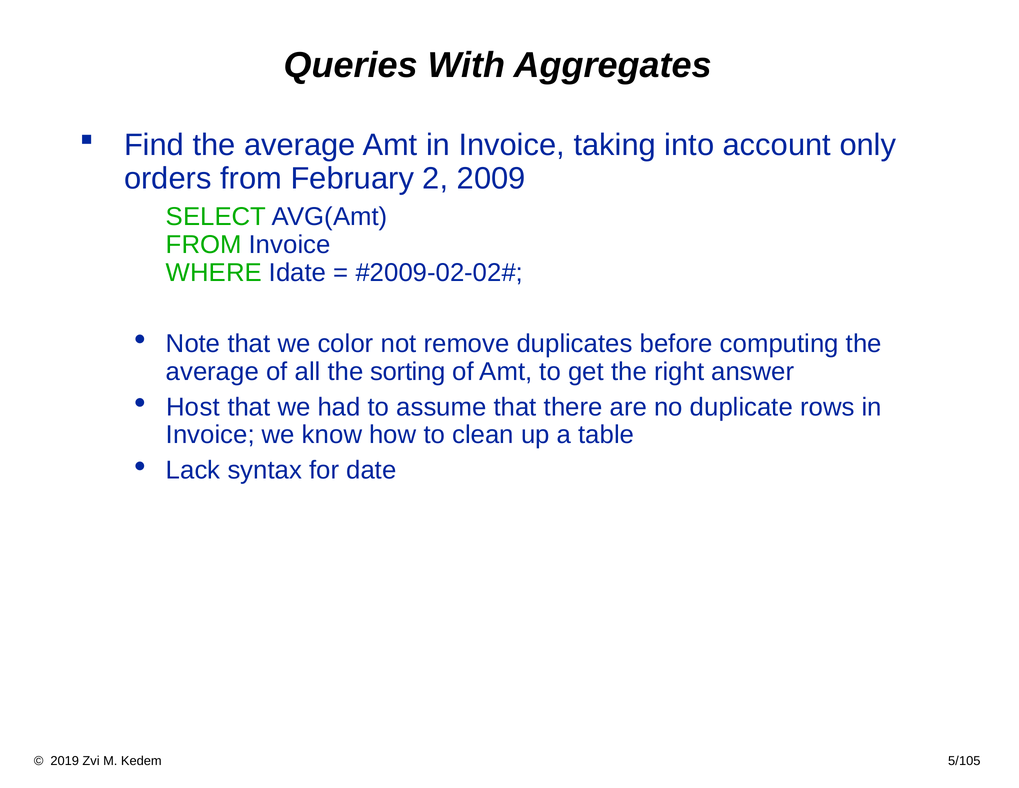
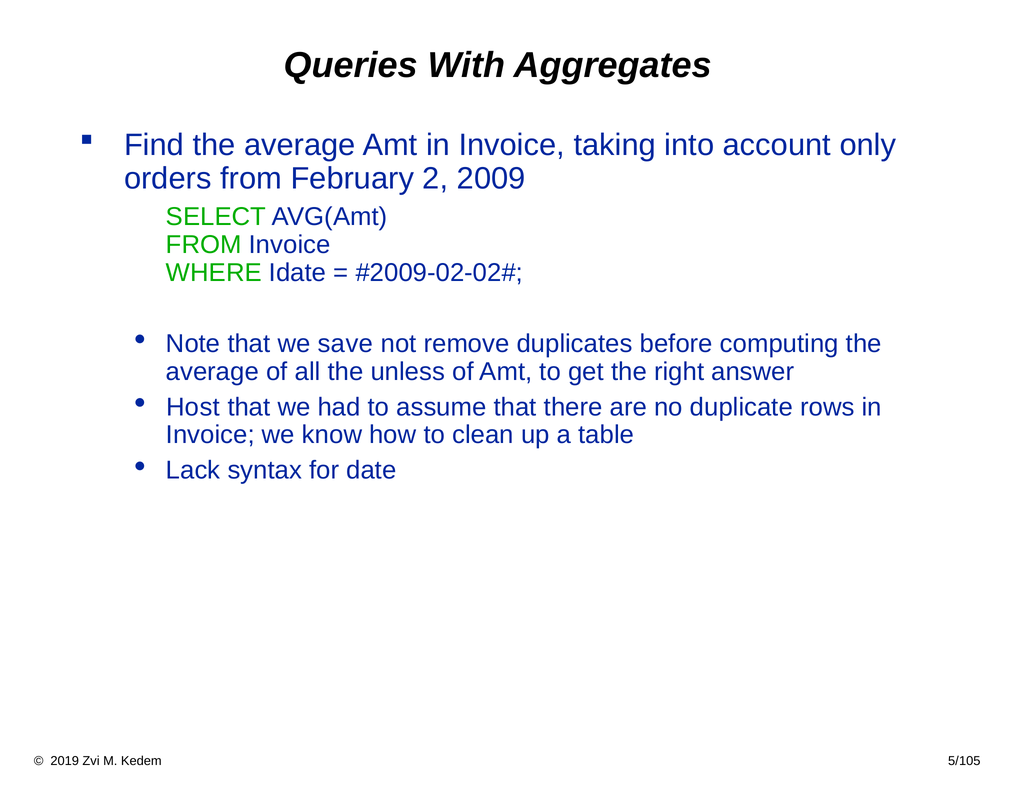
color: color -> save
sorting: sorting -> unless
